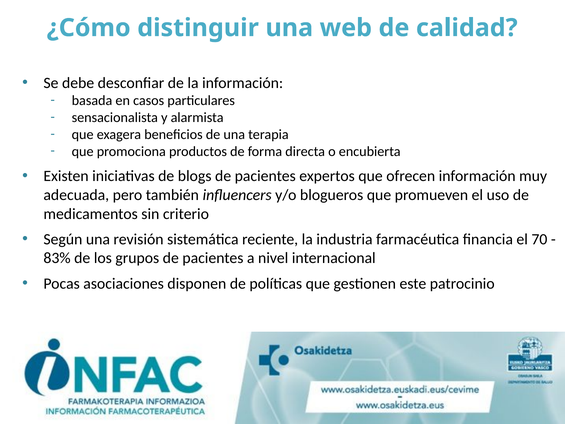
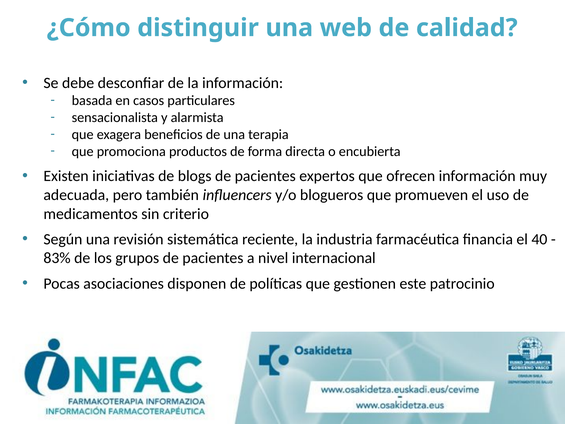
70: 70 -> 40
